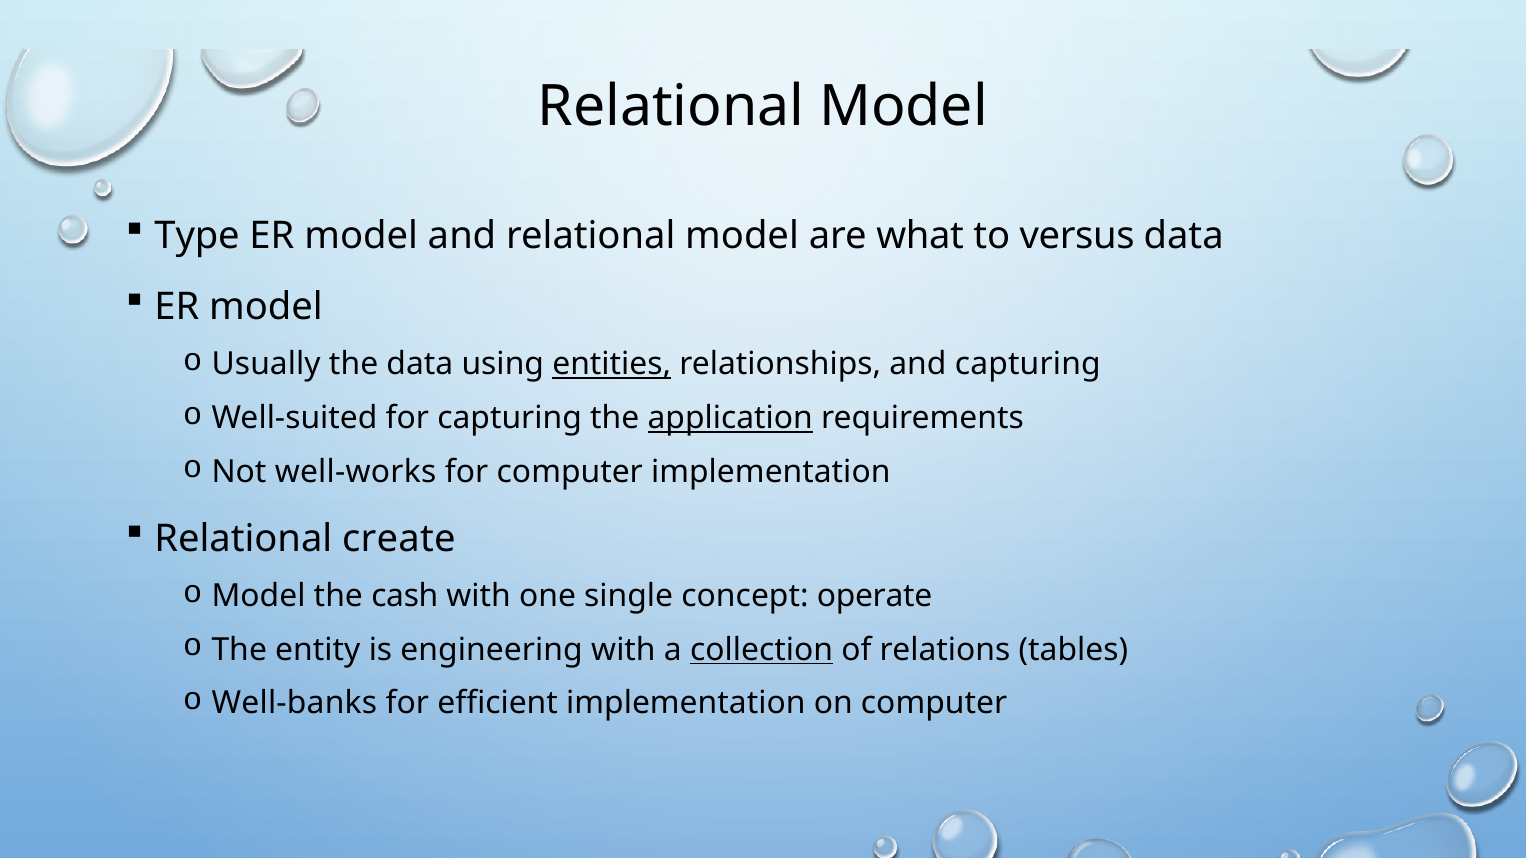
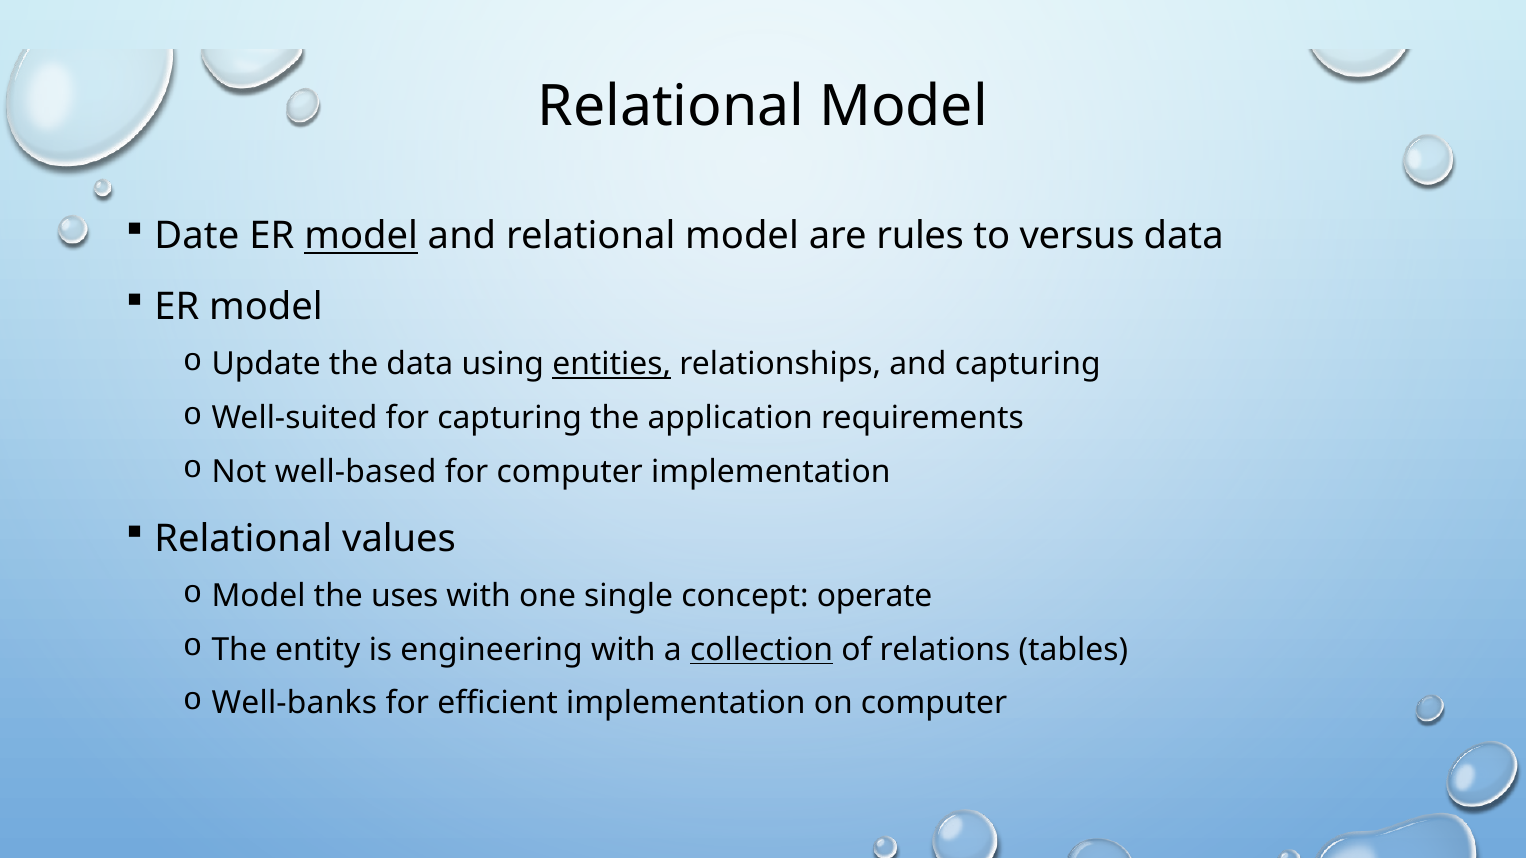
Type: Type -> Date
model at (361, 236) underline: none -> present
what: what -> rules
Usually: Usually -> Update
application underline: present -> none
well-works: well-works -> well-based
create: create -> values
cash: cash -> uses
